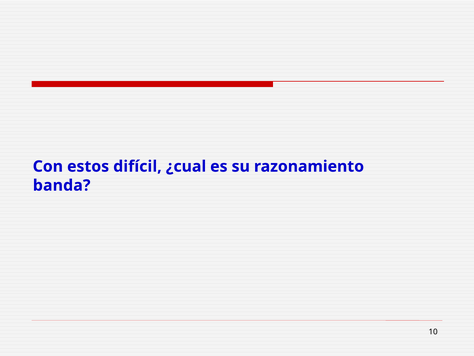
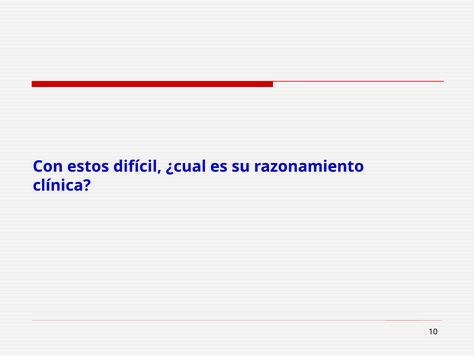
banda: banda -> clínica
